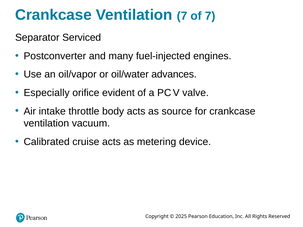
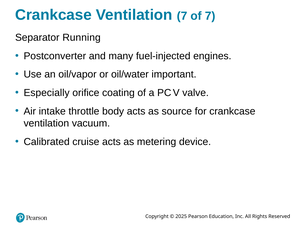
Serviced: Serviced -> Running
advances: advances -> important
evident: evident -> coating
